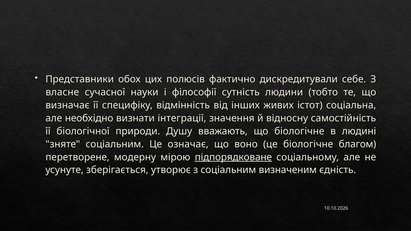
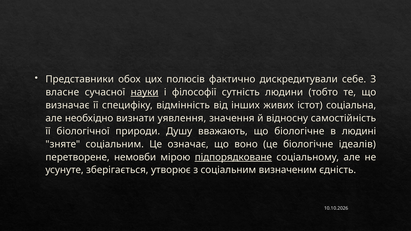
науки underline: none -> present
інтеграції: інтеграції -> уявлення
благом: благом -> ідеалів
модерну: модерну -> немовби
